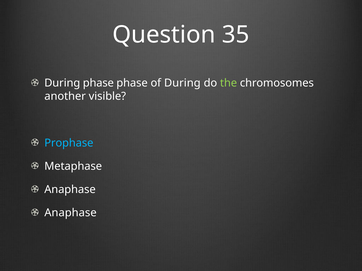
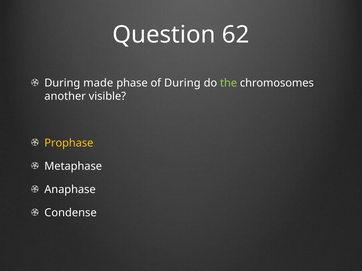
35: 35 -> 62
During phase: phase -> made
Prophase colour: light blue -> yellow
Anaphase at (71, 213): Anaphase -> Condense
